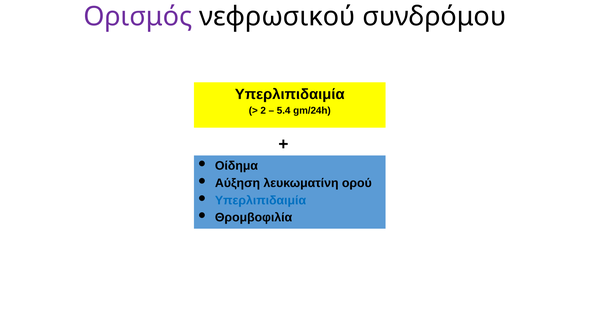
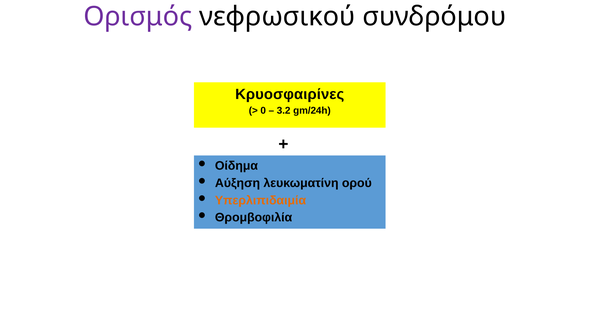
Υπερλιπιδαιμία at (290, 94): Υπερλιπιδαιμία -> Kρυοσφαιρίνες
2: 2 -> 0
5.4: 5.4 -> 3.2
Υπερλιπιδαιμία at (260, 200) colour: blue -> orange
